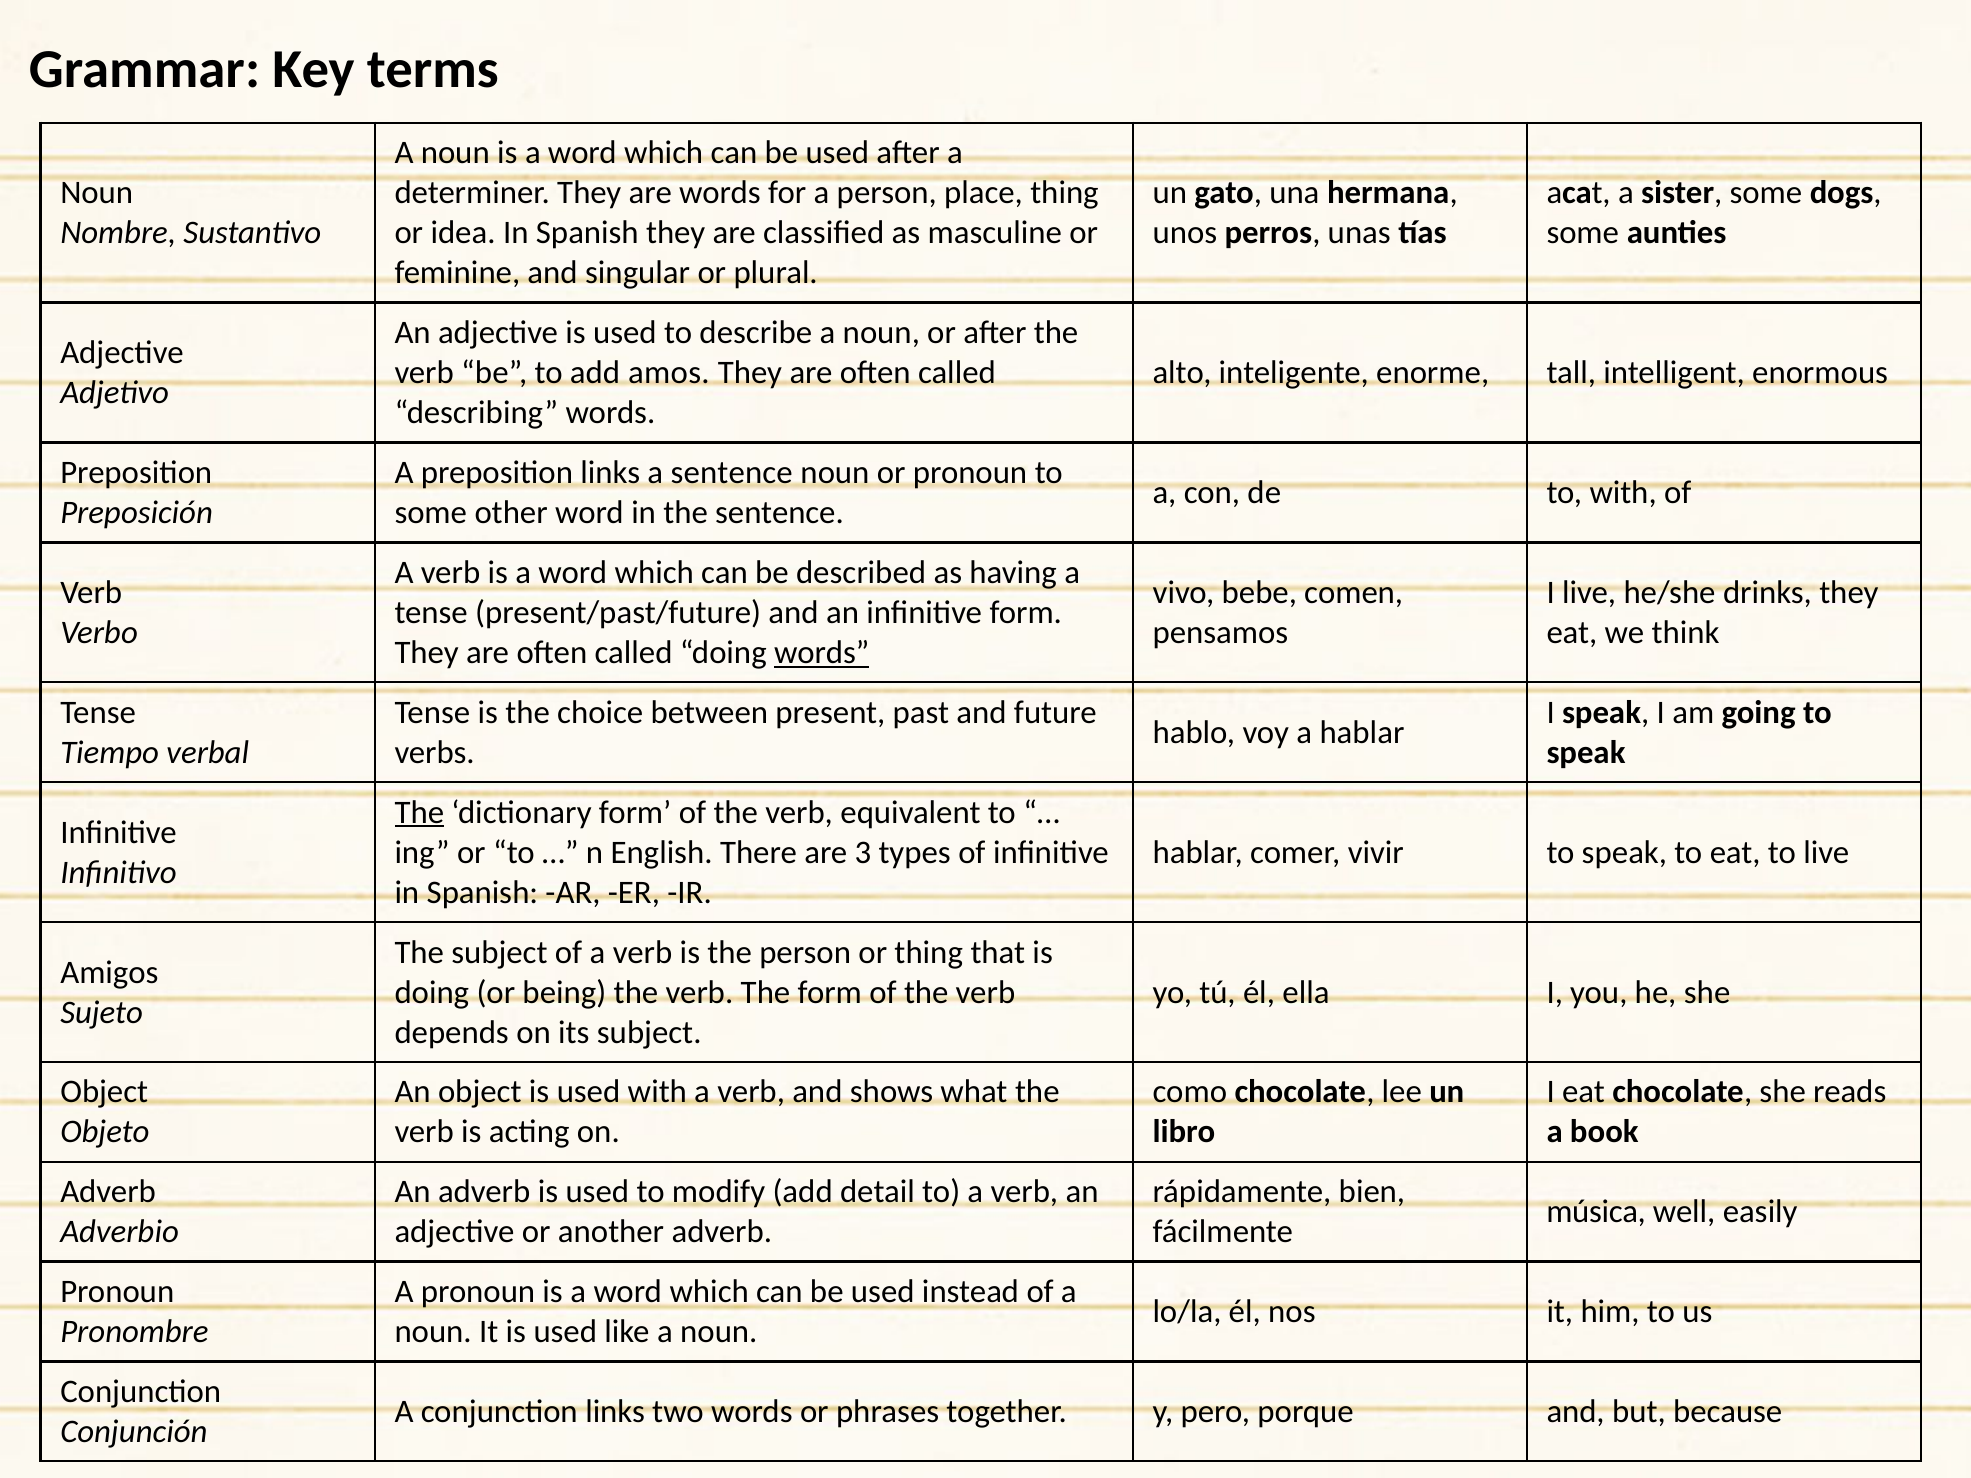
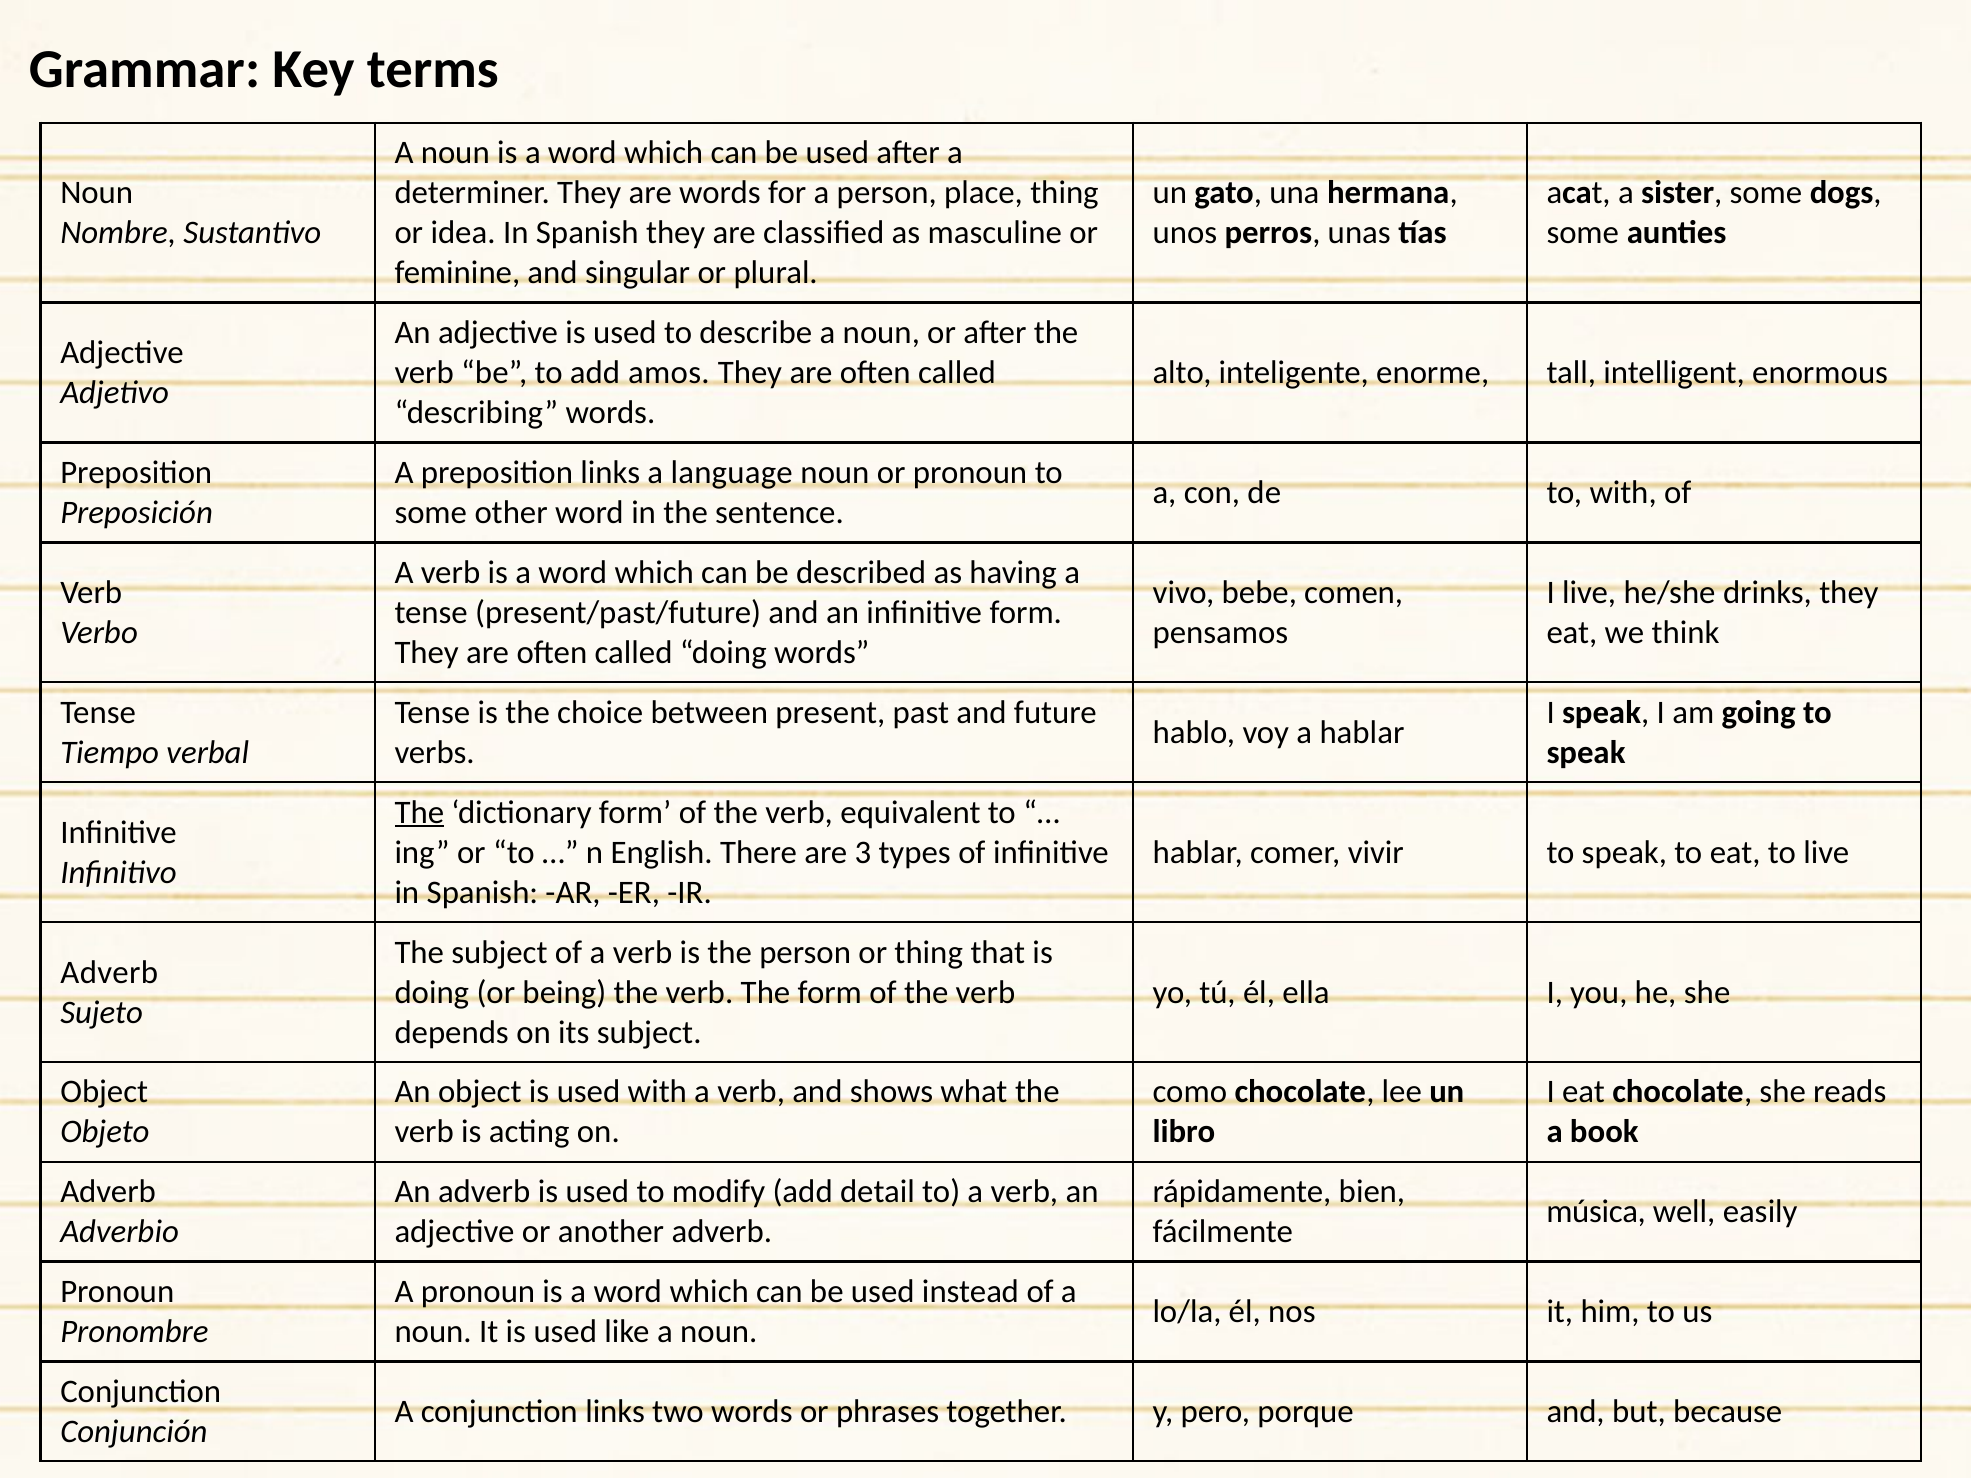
a sentence: sentence -> language
words at (822, 653) underline: present -> none
Amigos at (109, 972): Amigos -> Adverb
